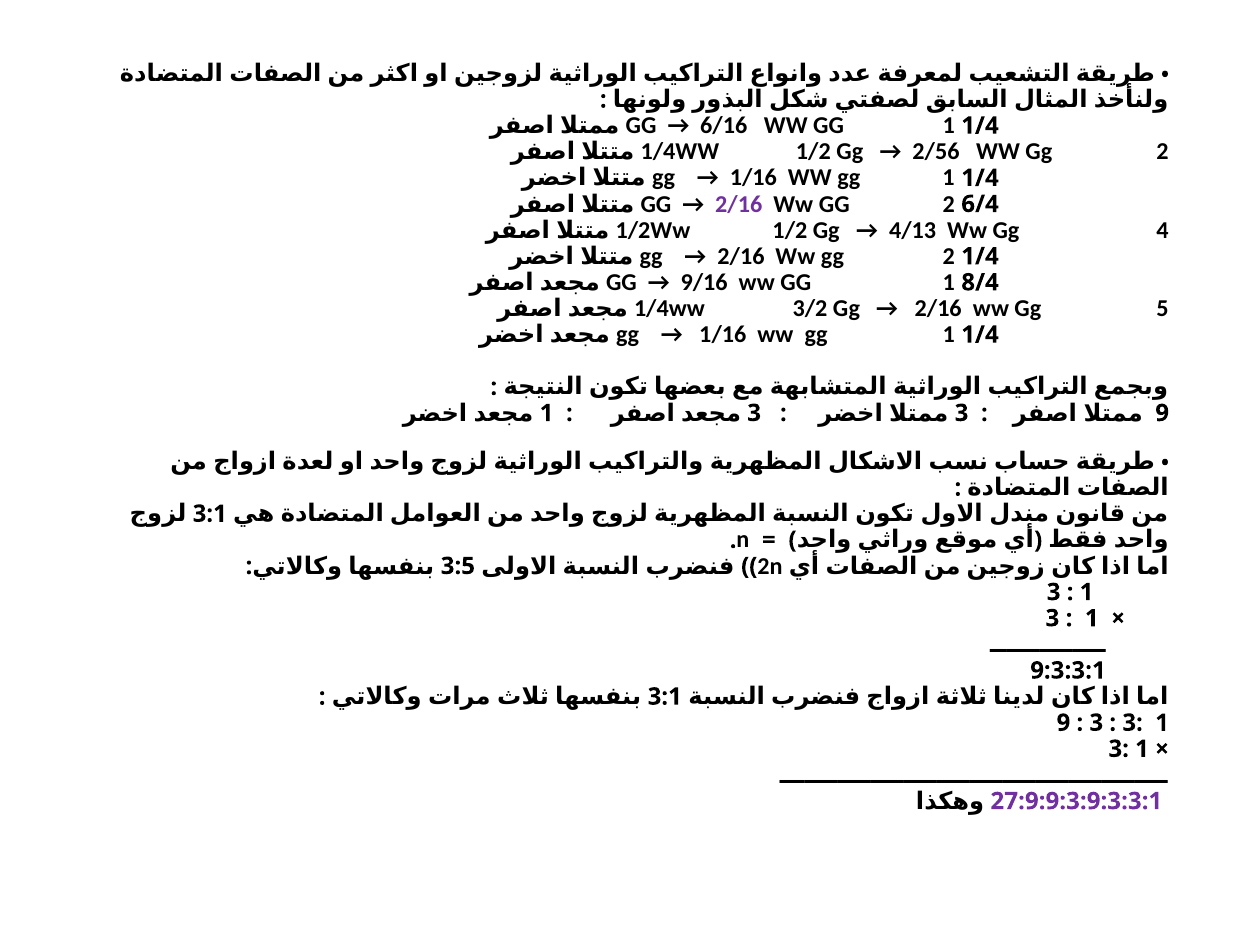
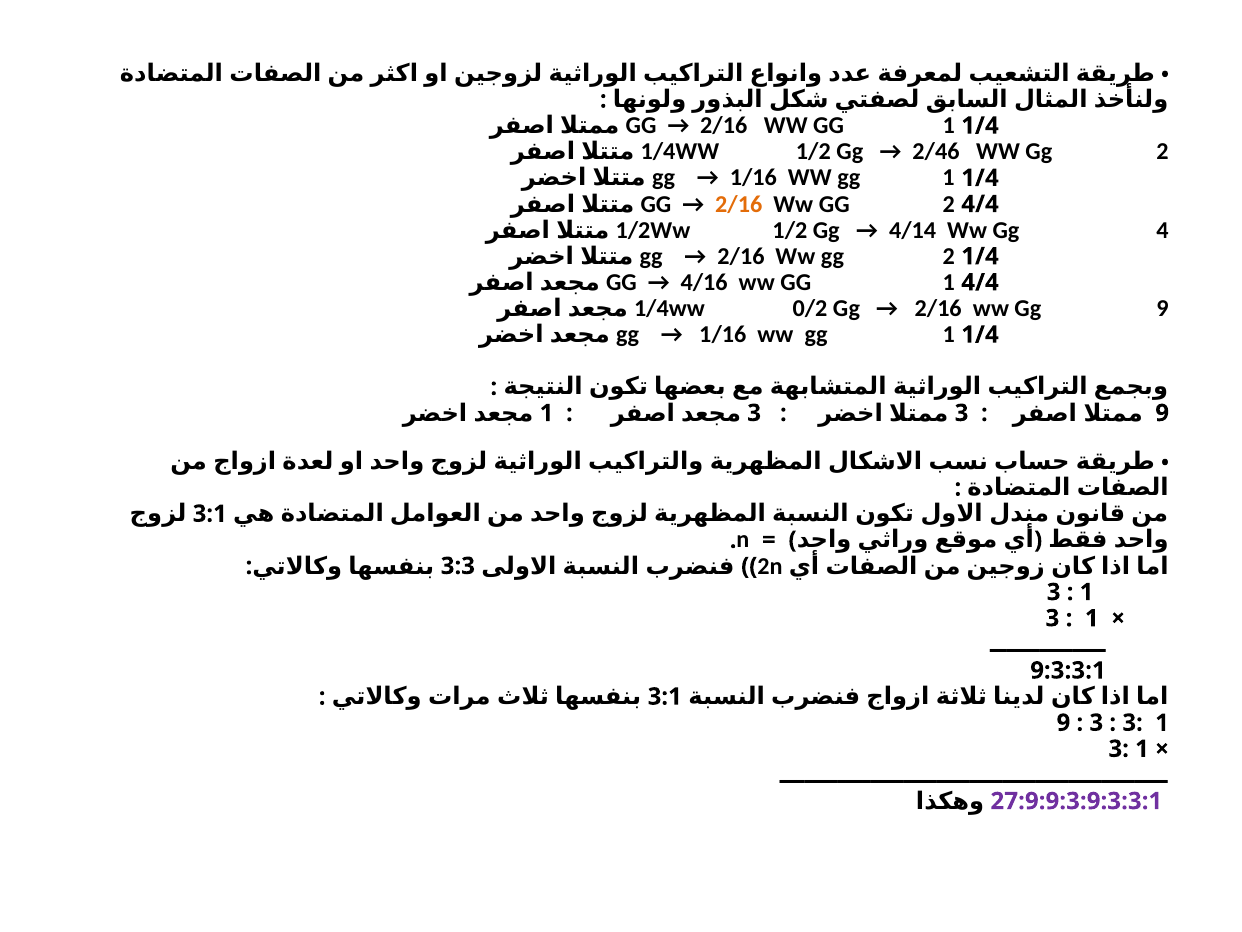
6/16 at (724, 126): 6/16 -> 2/16
2/56: 2/56 -> 2/46
2/16 at (739, 204) colour: purple -> orange
6/4 at (980, 204): 6/4 -> 4/4
4/13: 4/13 -> 4/14
9/16: 9/16 -> 4/16
8/4 at (980, 282): 8/4 -> 4/4
3/2: 3/2 -> 0/2
Gg 5: 5 -> 9
3:5: 3:5 -> 3:3
